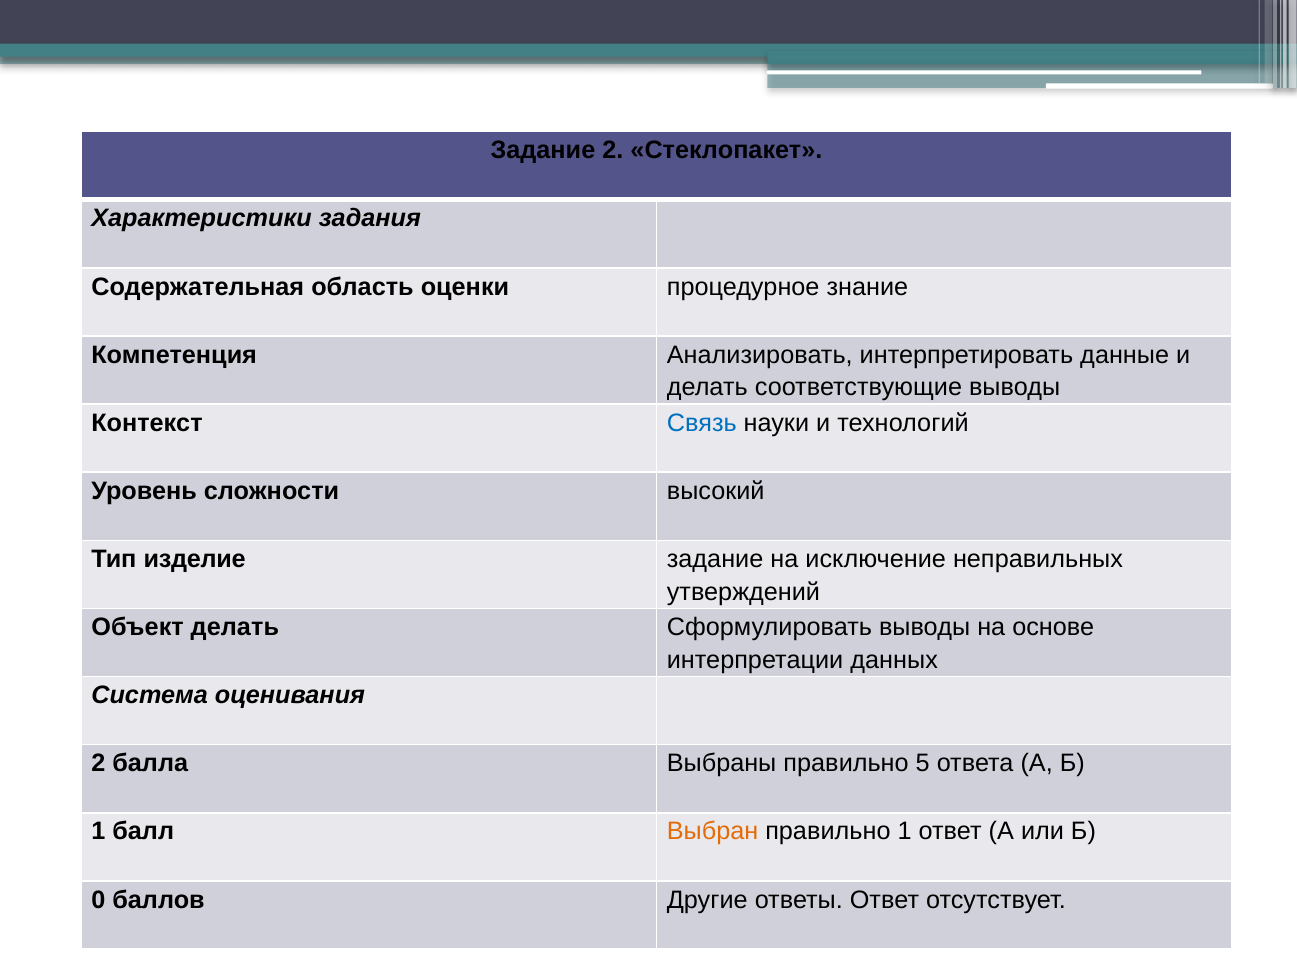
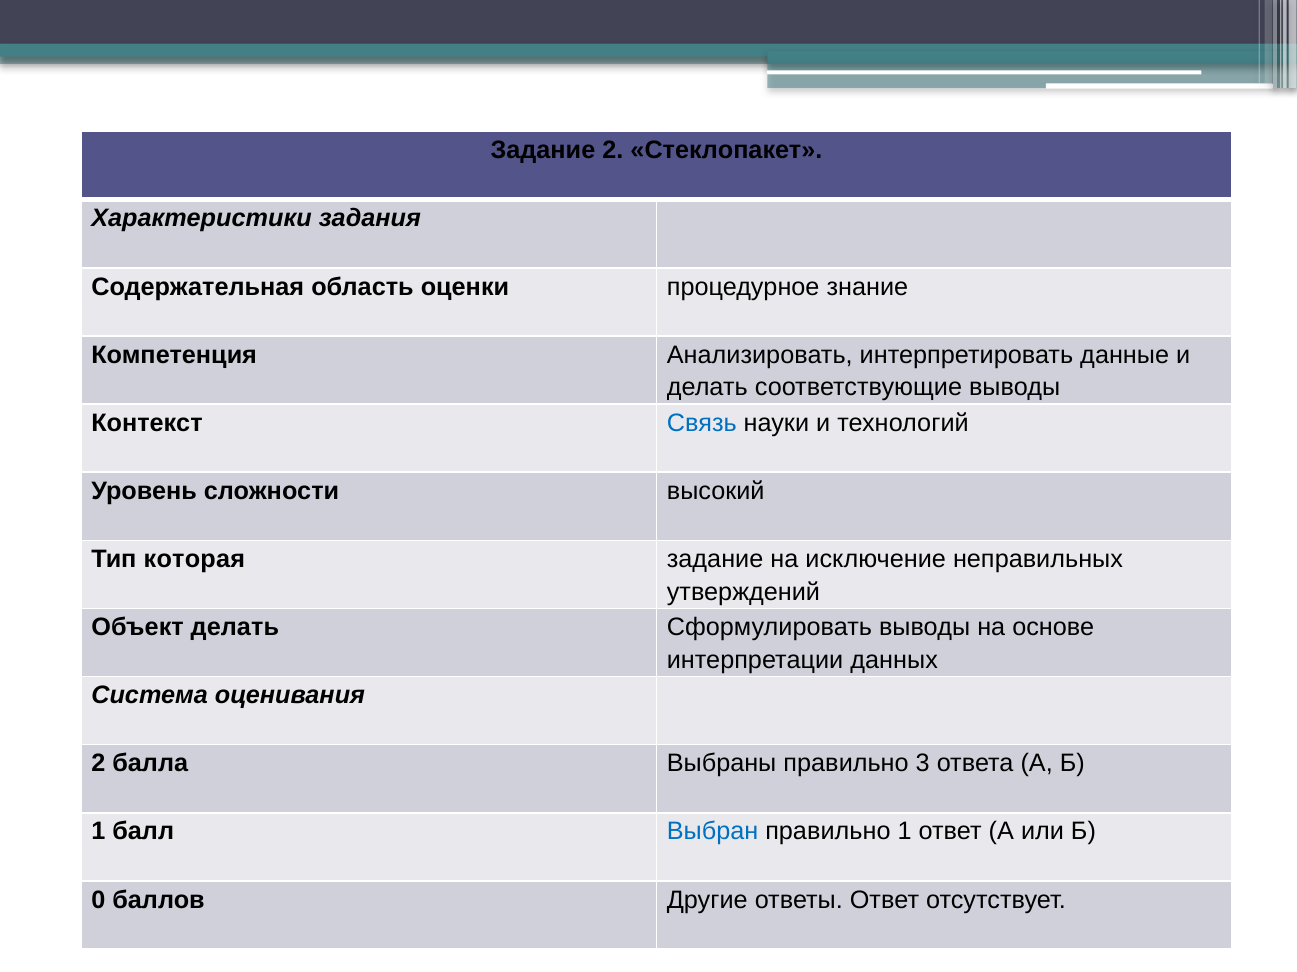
изделие: изделие -> которая
5: 5 -> 3
Выбран colour: orange -> blue
